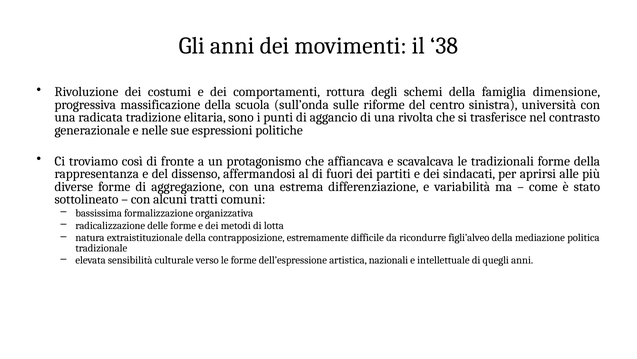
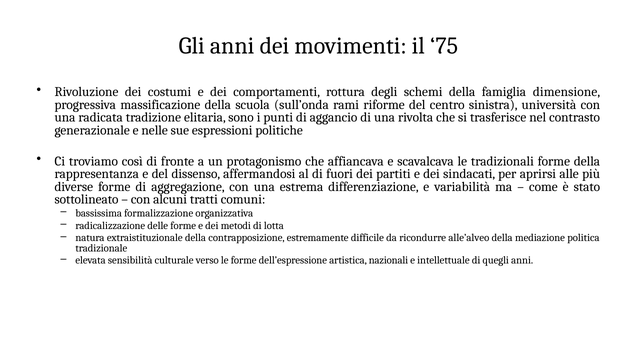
38: 38 -> 75
sulle: sulle -> rami
figli’alveo: figli’alveo -> alle’alveo
